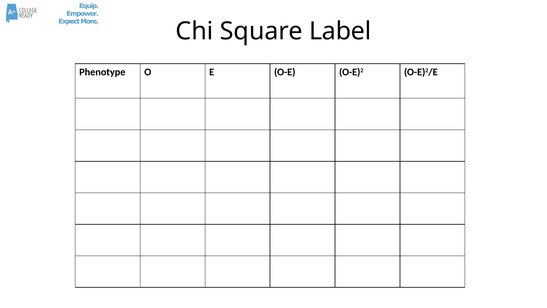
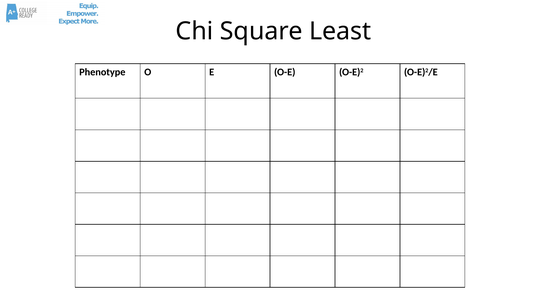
Label: Label -> Least
